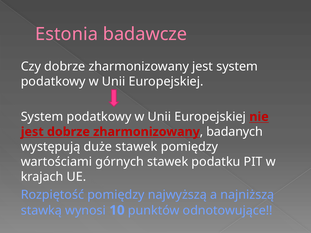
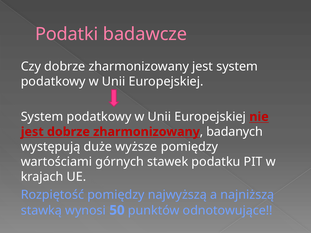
Estonia: Estonia -> Podatki
duże stawek: stawek -> wyższe
10: 10 -> 50
